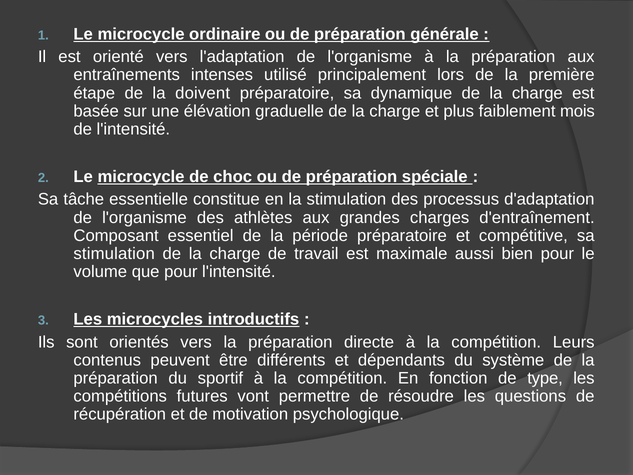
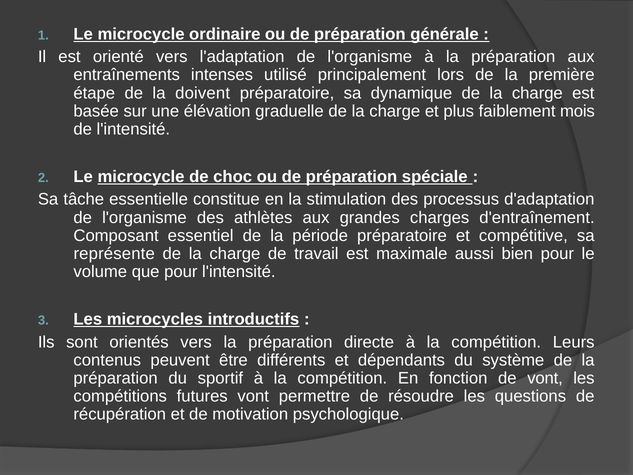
stimulation at (114, 253): stimulation -> représente
de type: type -> vont
